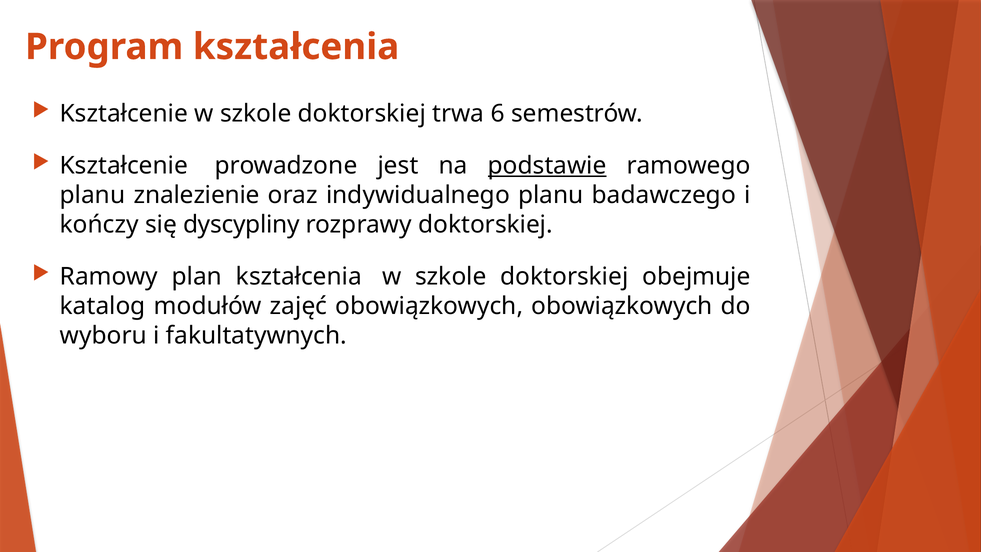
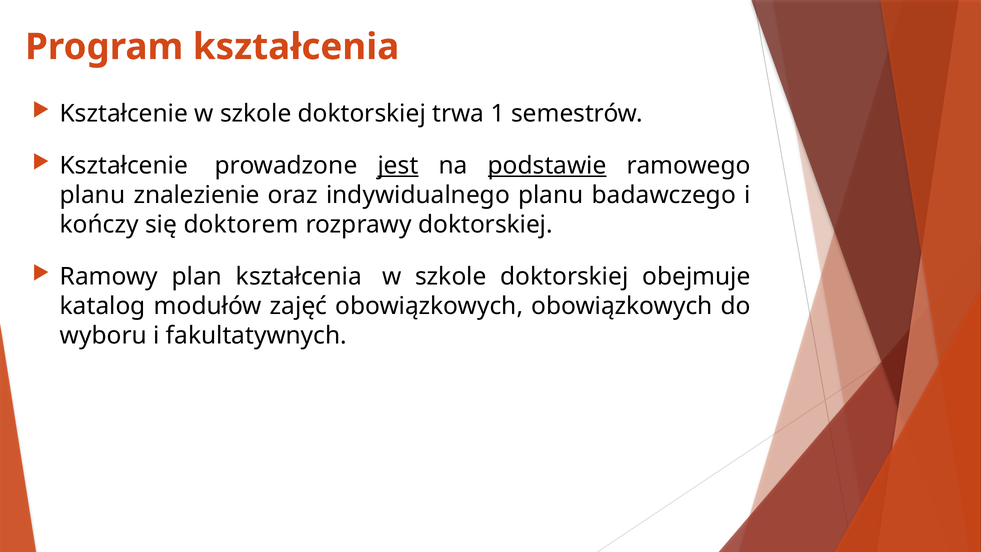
6: 6 -> 1
jest underline: none -> present
dyscypliny: dyscypliny -> doktorem
